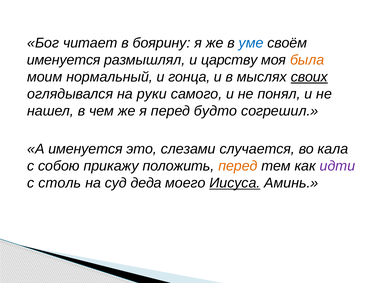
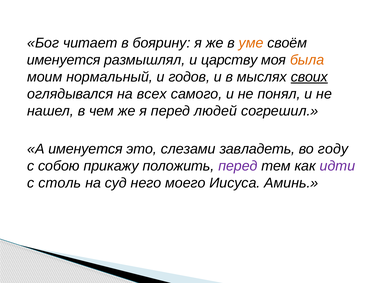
уме colour: blue -> orange
гонца: гонца -> годов
руки: руки -> всех
будто: будто -> людей
случается: случается -> завладеть
кала: кала -> году
перед at (238, 166) colour: orange -> purple
деда: деда -> него
Иисуса underline: present -> none
